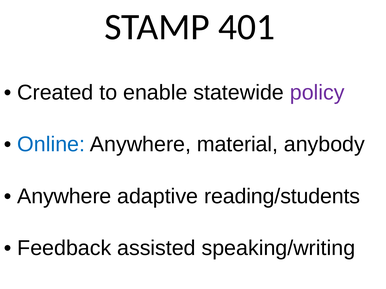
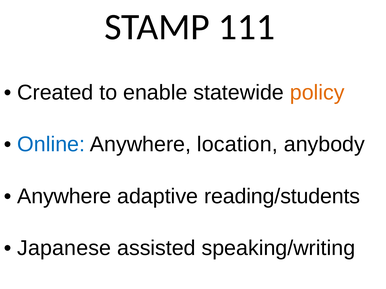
401: 401 -> 111
policy colour: purple -> orange
material: material -> location
Feedback: Feedback -> Japanese
